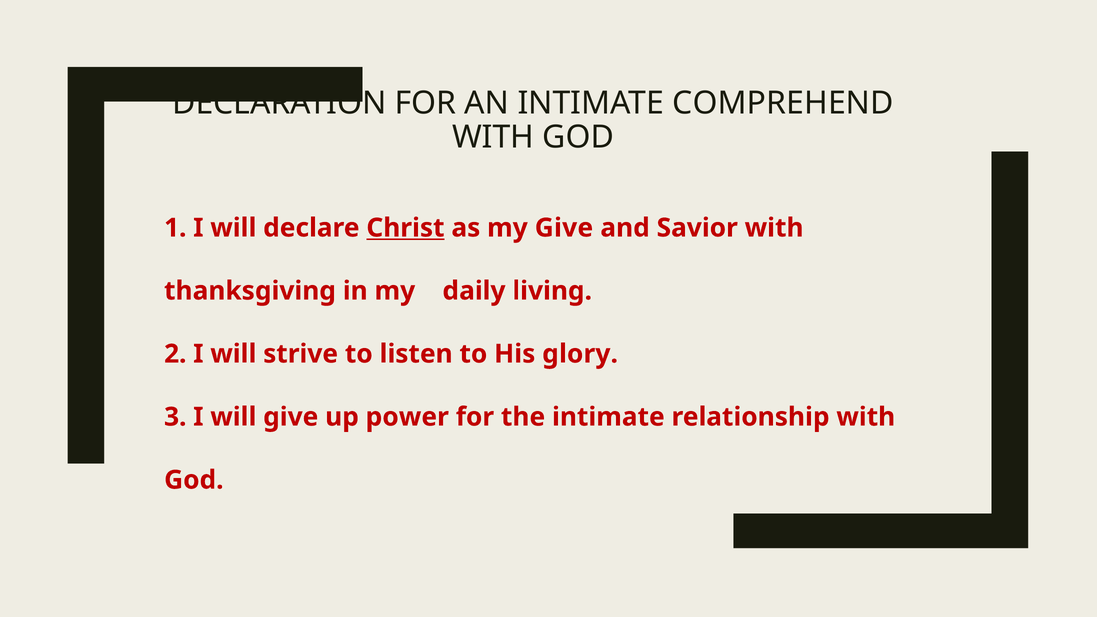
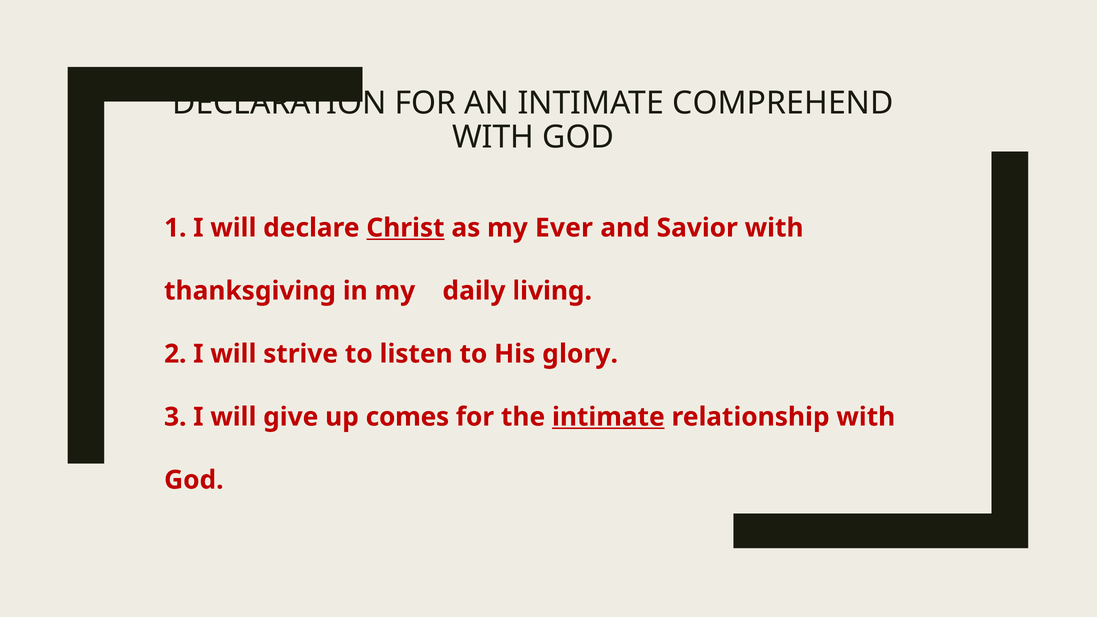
my Give: Give -> Ever
power: power -> comes
intimate at (608, 417) underline: none -> present
